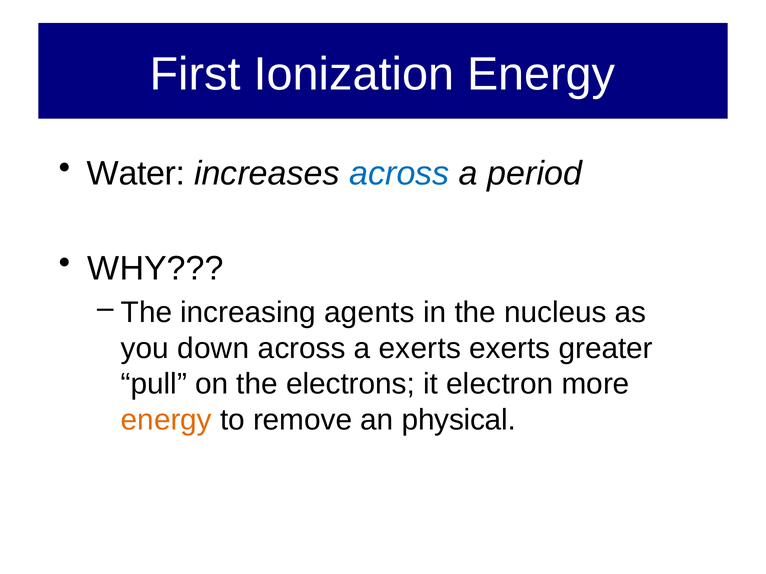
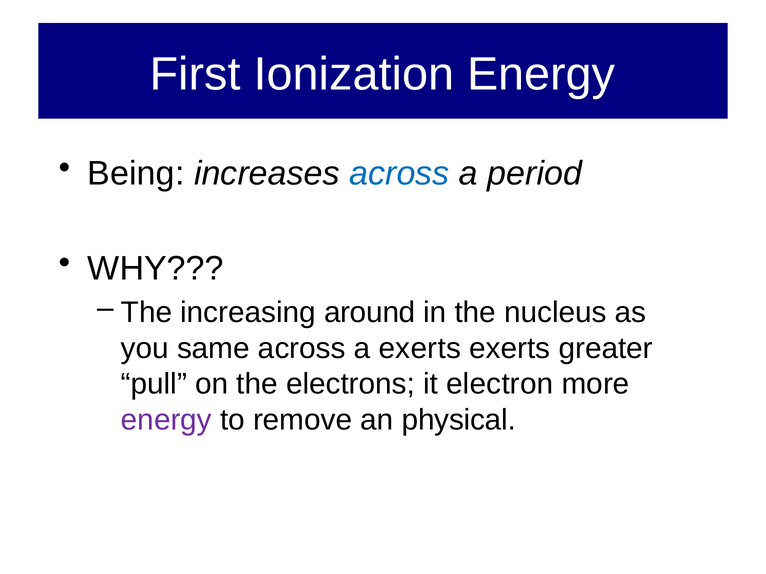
Water: Water -> Being
agents: agents -> around
down: down -> same
energy at (166, 420) colour: orange -> purple
